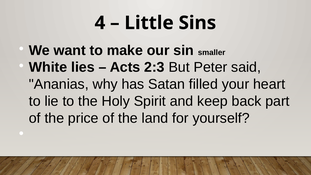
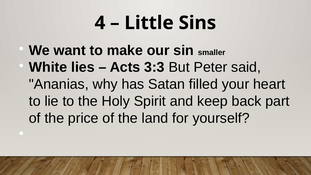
2:3: 2:3 -> 3:3
